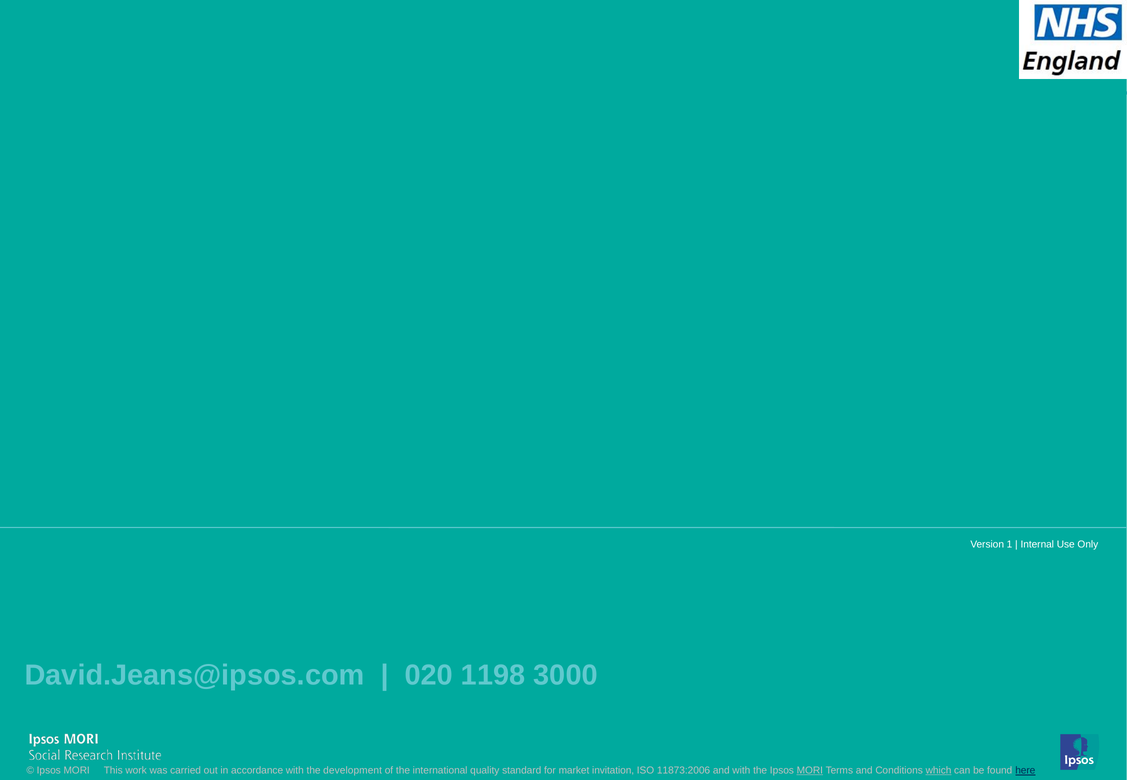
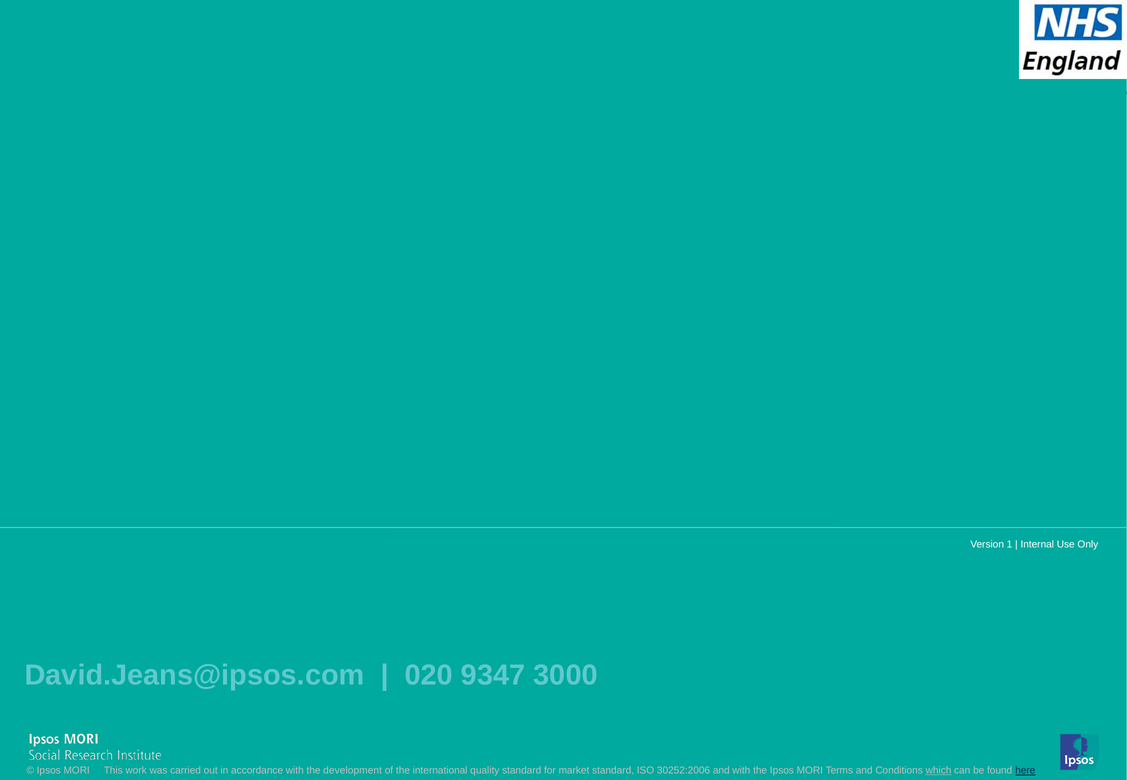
1198: 1198 -> 9347
market invitation: invitation -> standard
11873:2006: 11873:2006 -> 30252:2006
MORI at (810, 771) underline: present -> none
